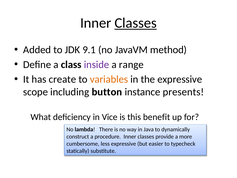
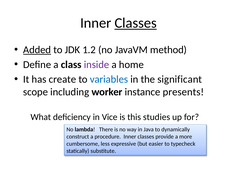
Added underline: none -> present
9.1: 9.1 -> 1.2
range: range -> home
variables colour: orange -> blue
the expressive: expressive -> significant
button: button -> worker
benefit: benefit -> studies
